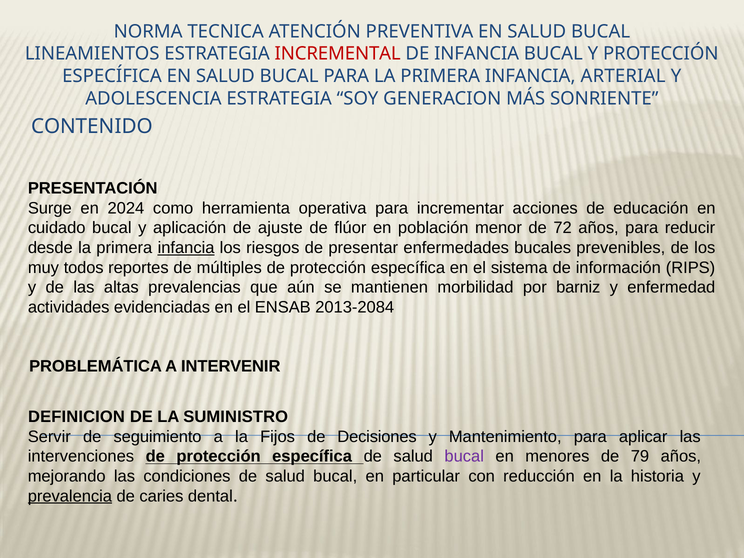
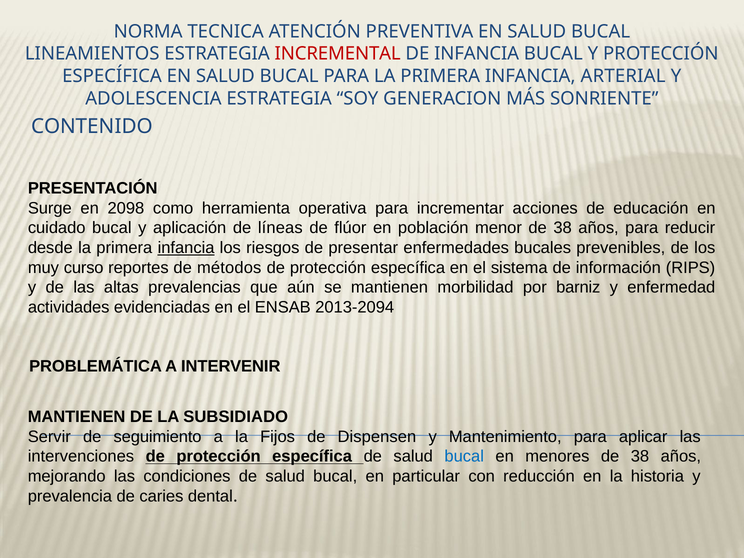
2024: 2024 -> 2098
ajuste: ajuste -> líneas
menor de 72: 72 -> 38
todos: todos -> curso
múltiples: múltiples -> métodos
2013-2084: 2013-2084 -> 2013-2094
DEFINICION at (76, 417): DEFINICION -> MANTIENEN
SUMINISTRO: SUMINISTRO -> SUBSIDIADO
Decisiones: Decisiones -> Dispensen
bucal at (464, 456) colour: purple -> blue
menores de 79: 79 -> 38
prevalencia underline: present -> none
